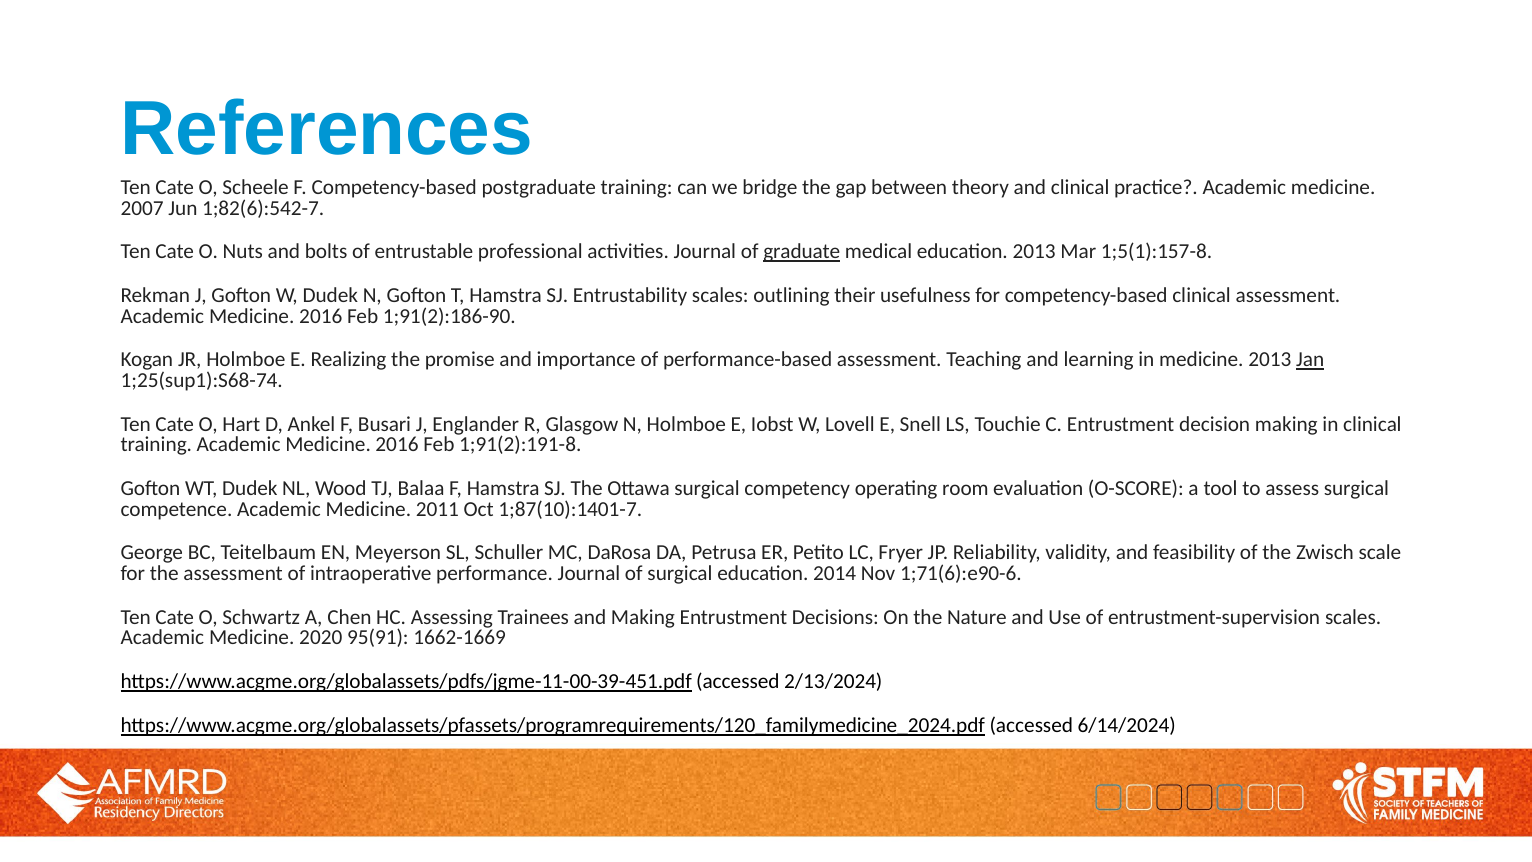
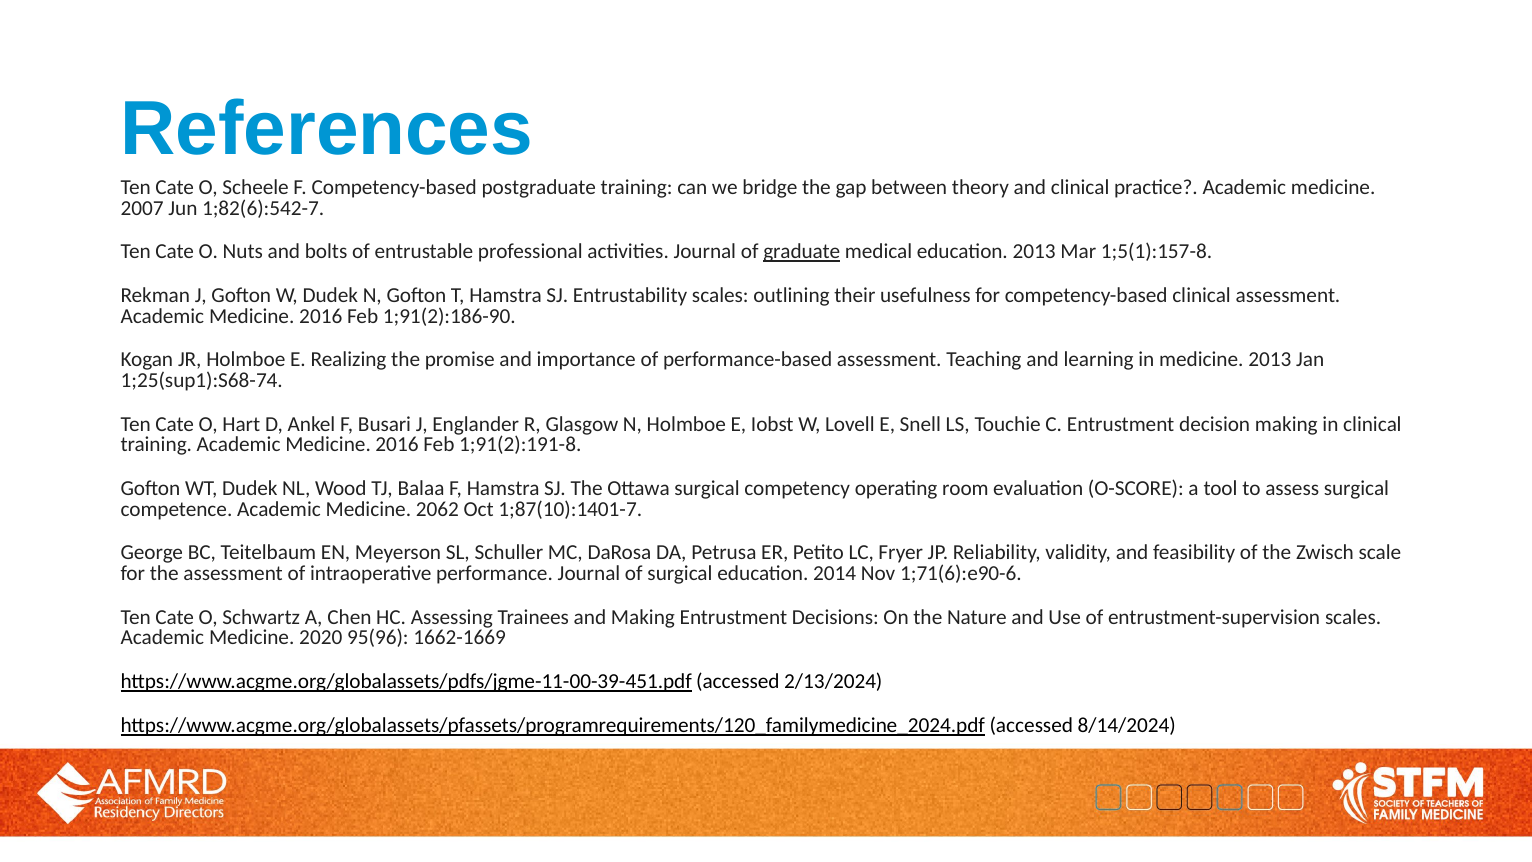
Jan underline: present -> none
2011: 2011 -> 2062
95(91: 95(91 -> 95(96
6/14/2024: 6/14/2024 -> 8/14/2024
